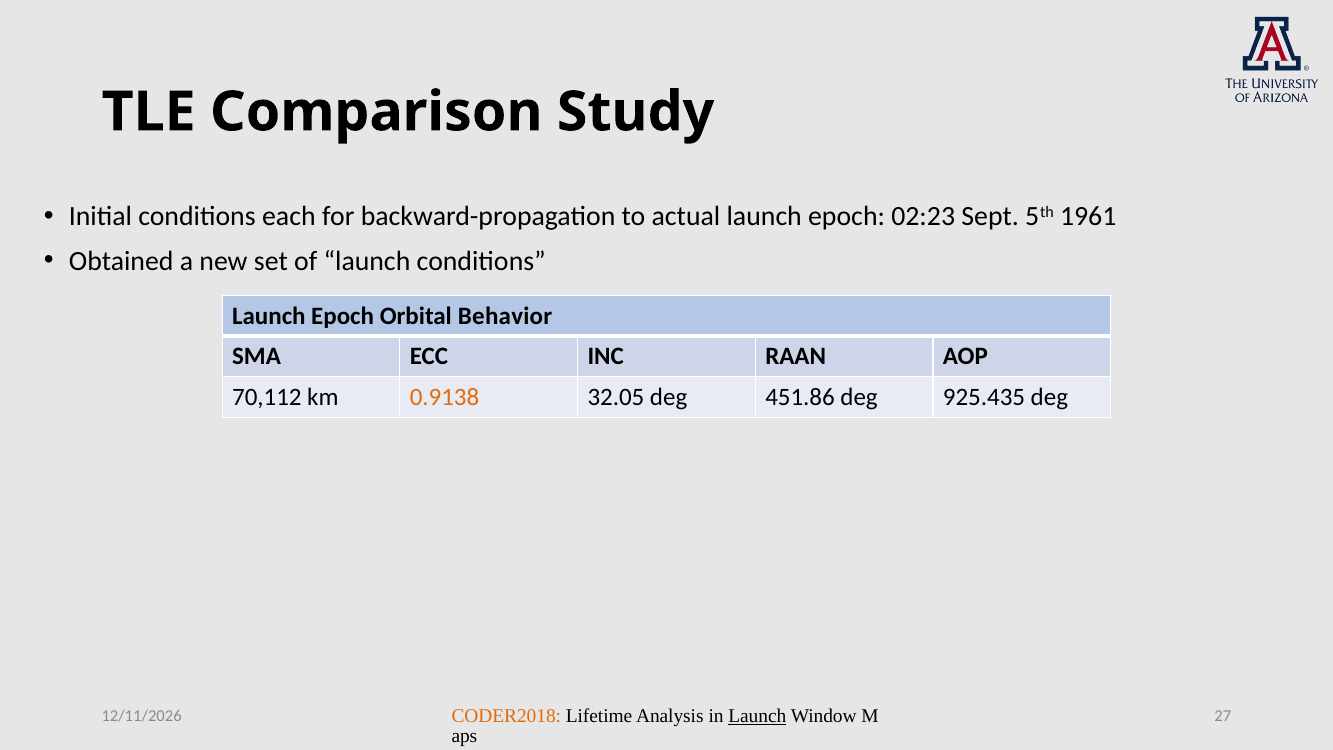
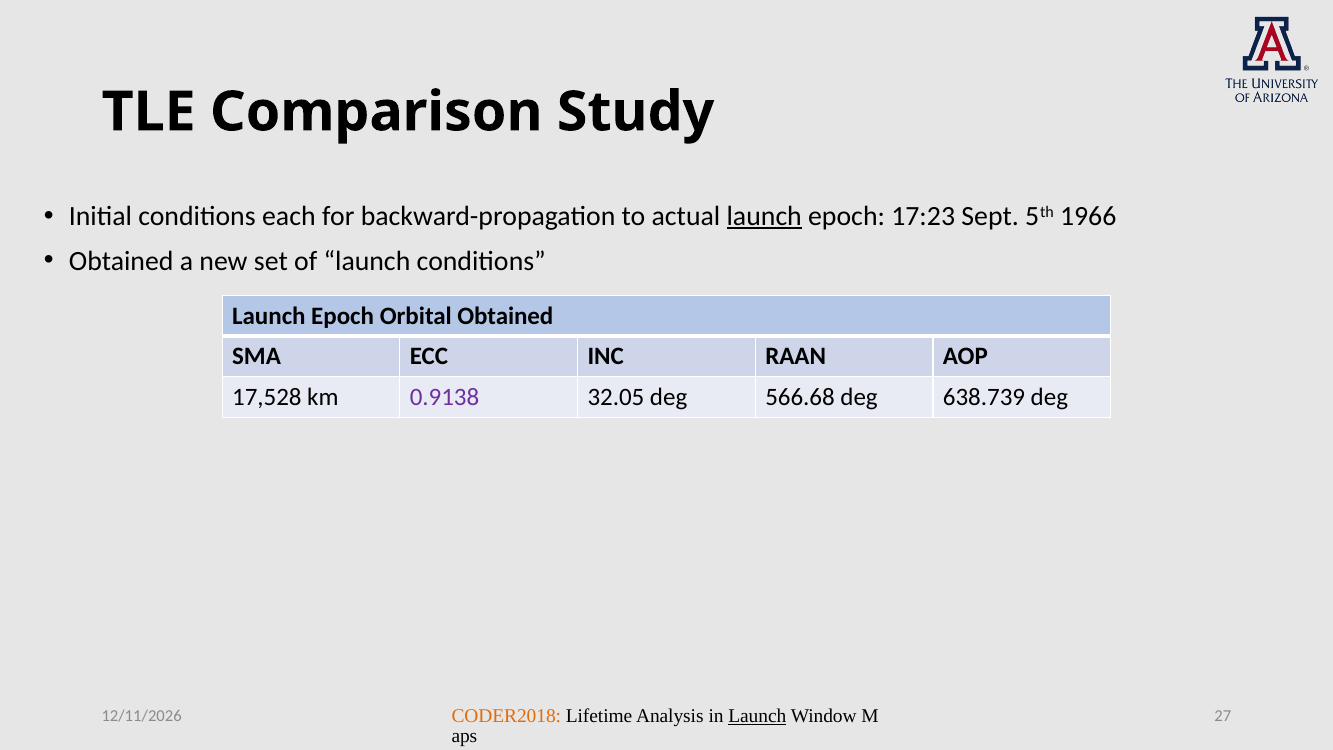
launch at (764, 216) underline: none -> present
02:23: 02:23 -> 17:23
1961: 1961 -> 1966
Orbital Behavior: Behavior -> Obtained
70,112: 70,112 -> 17,528
0.9138 colour: orange -> purple
451.86: 451.86 -> 566.68
925.435: 925.435 -> 638.739
